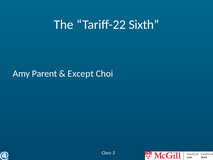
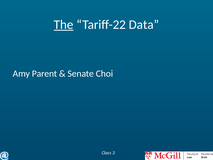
The underline: none -> present
Sixth: Sixth -> Data
Except: Except -> Senate
